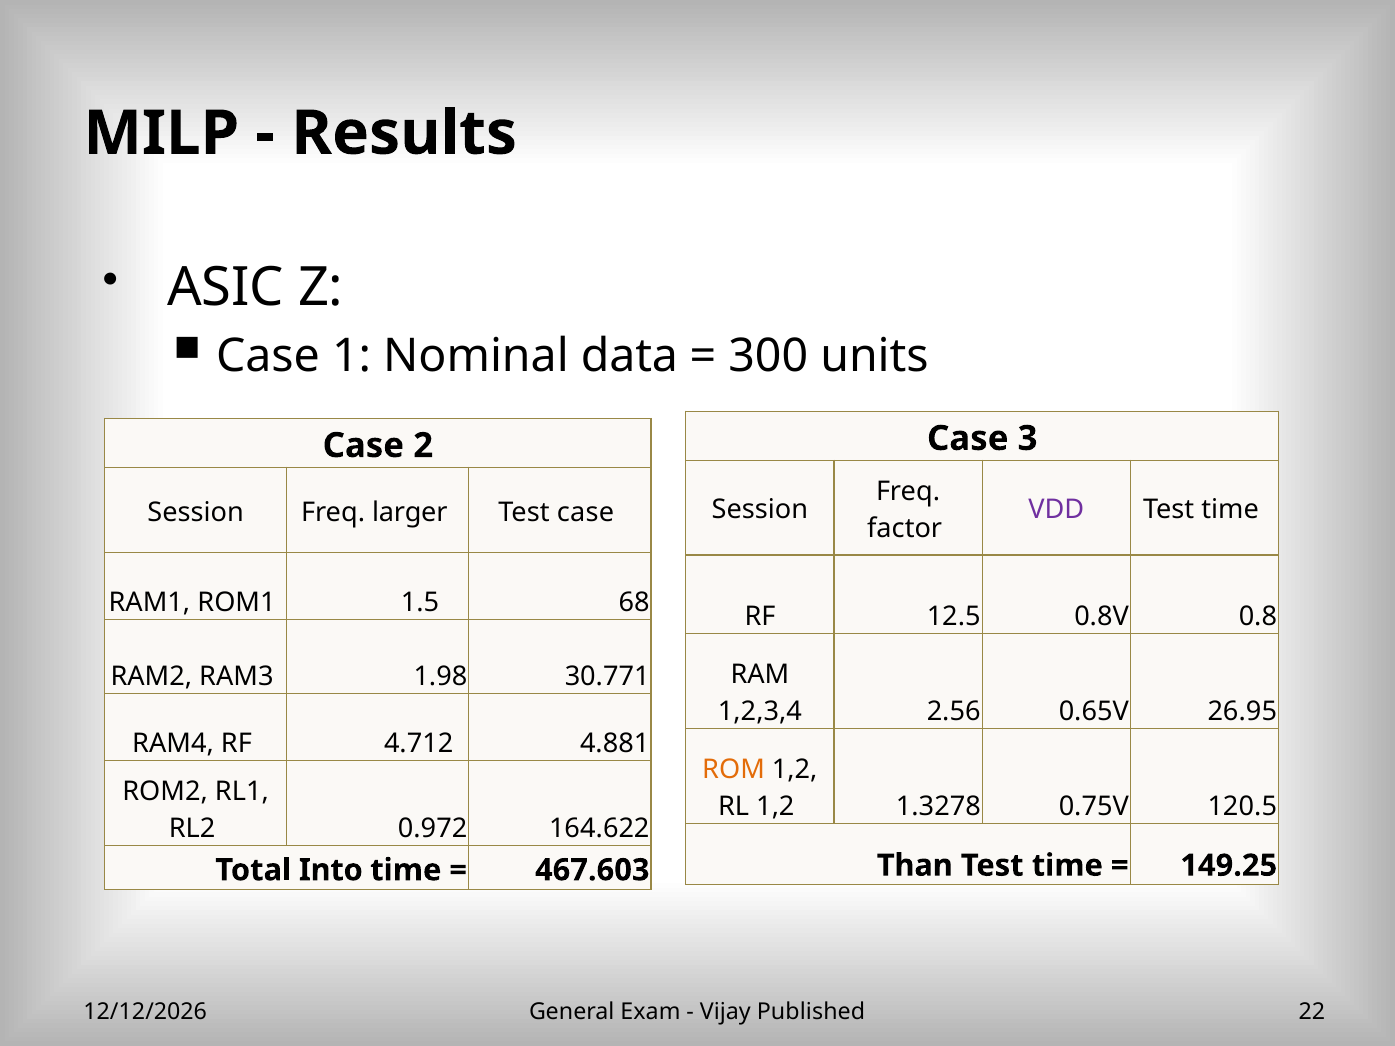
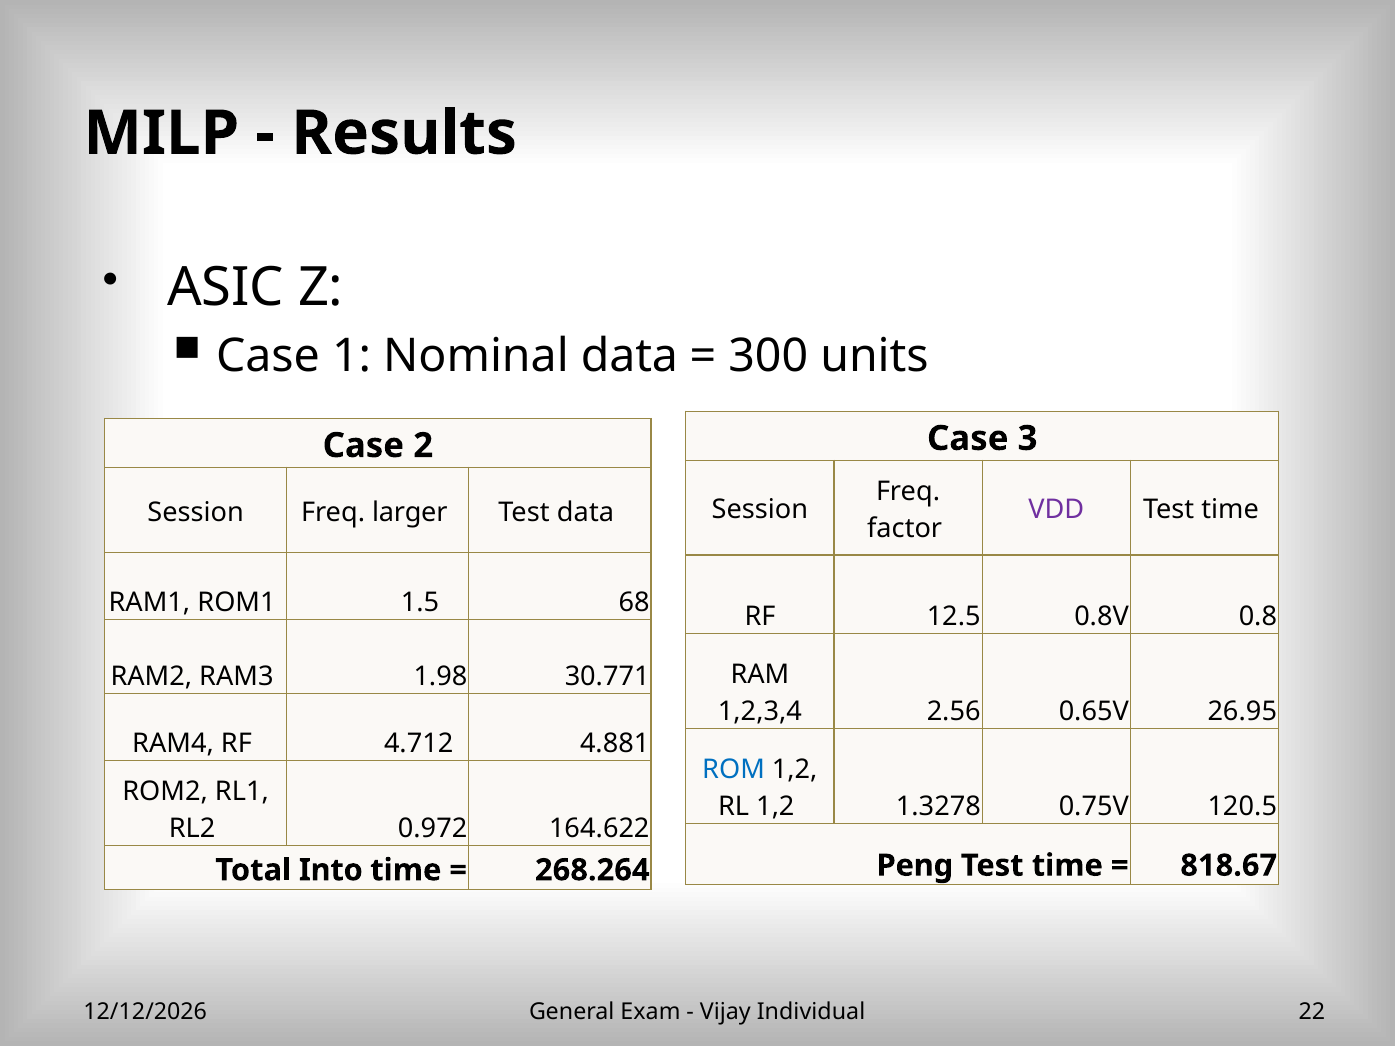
Test case: case -> data
ROM colour: orange -> blue
Than: Than -> Peng
149.25: 149.25 -> 818.67
467.603: 467.603 -> 268.264
Published: Published -> Individual
